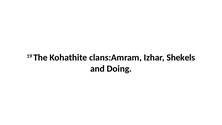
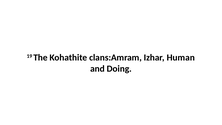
Shekels: Shekels -> Human
